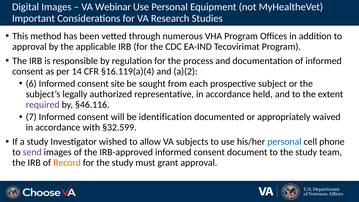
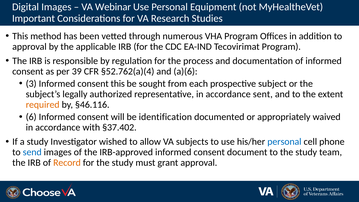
14: 14 -> 39
§16.119(a)(4: §16.119(a)(4 -> §52.762(a)(4
a)(2: a)(2 -> a)(6
6: 6 -> 3
consent site: site -> this
held: held -> sent
required colour: purple -> orange
7: 7 -> 6
§32.599: §32.599 -> §37.402
send colour: purple -> blue
